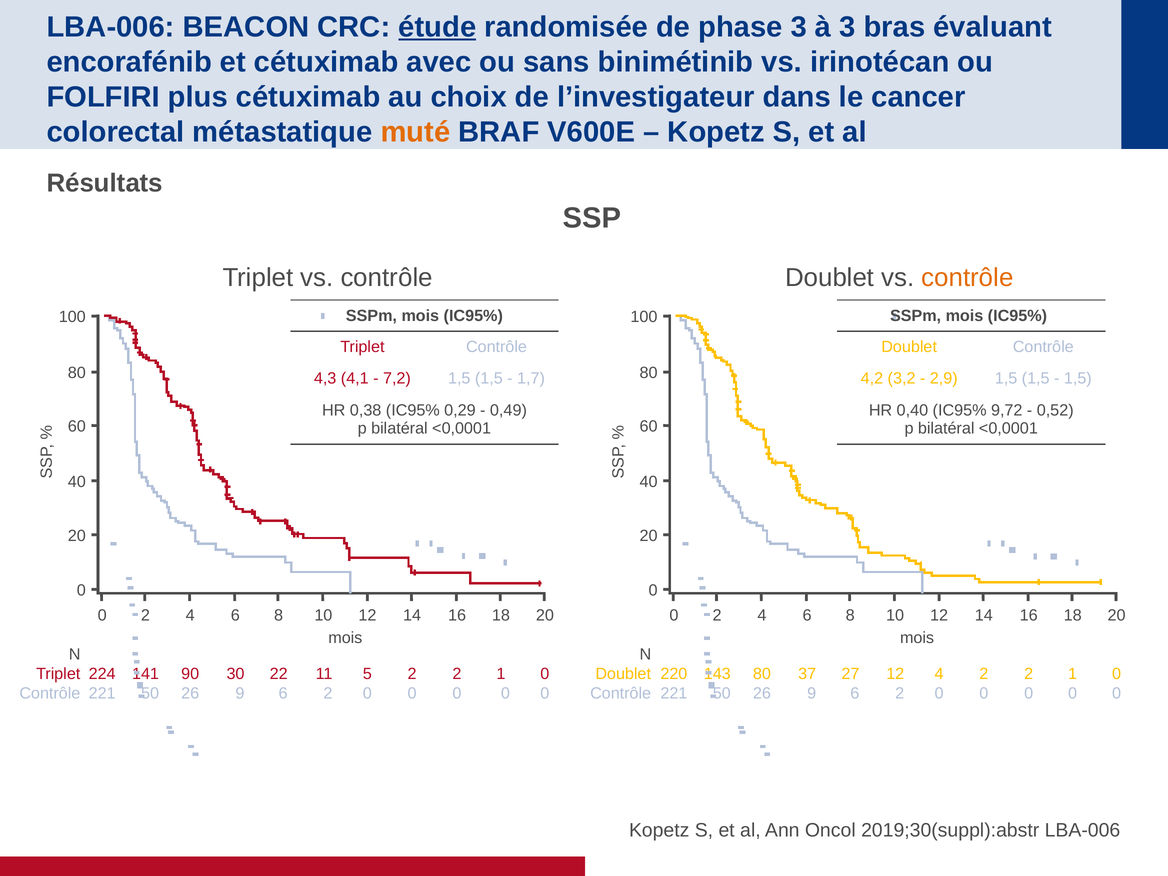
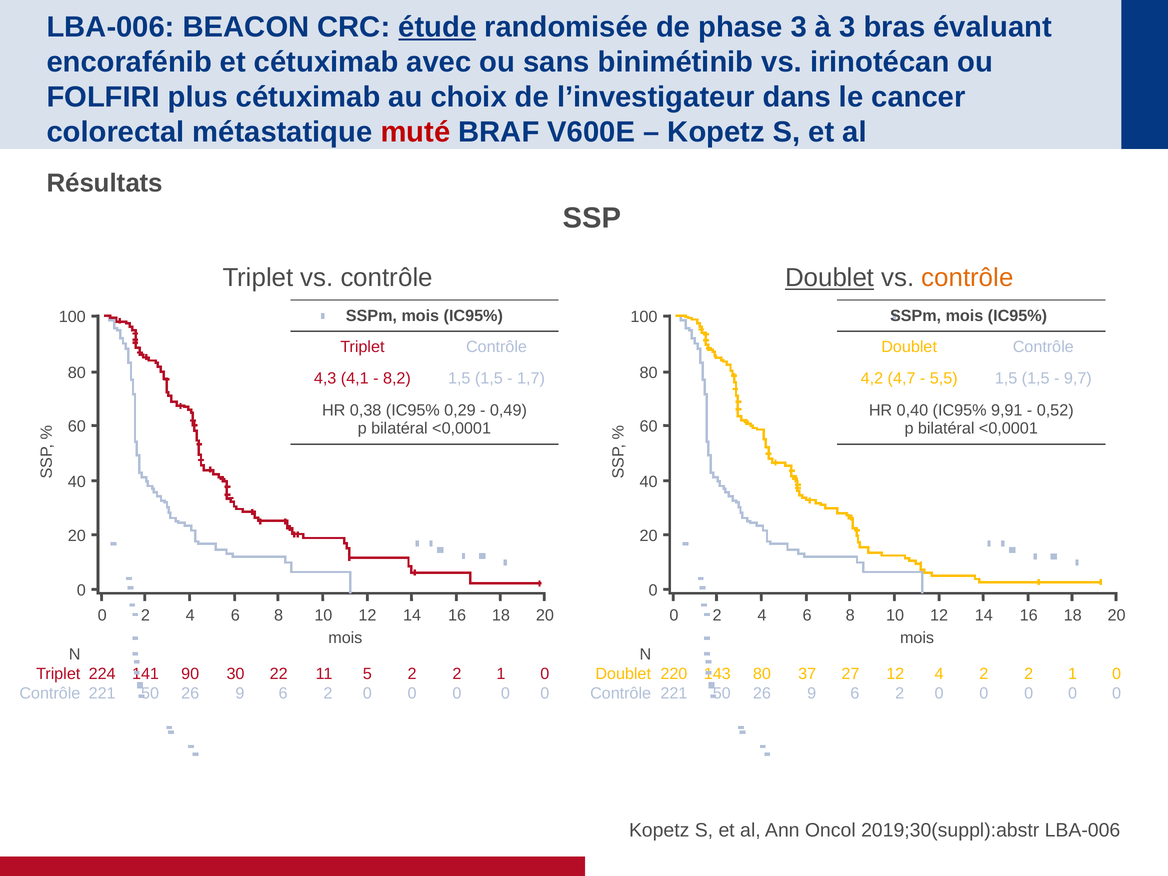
muté colour: orange -> red
Doublet at (830, 278) underline: none -> present
7,2: 7,2 -> 8,2
3,2: 3,2 -> 4,7
2,9: 2,9 -> 5,5
1,5 at (1078, 378): 1,5 -> 9,7
9,72: 9,72 -> 9,91
